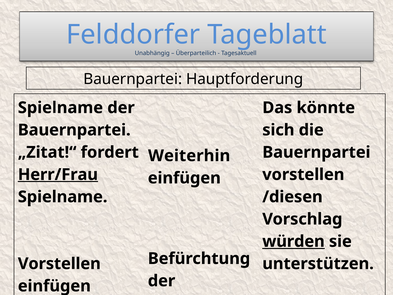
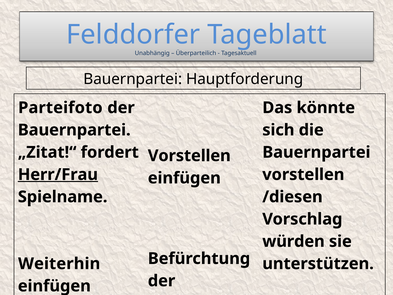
Spielname at (60, 108): Spielname -> Parteifoto
Weiterhin at (189, 156): Weiterhin -> Vorstellen
würden underline: present -> none
Vorstellen at (59, 263): Vorstellen -> Weiterhin
